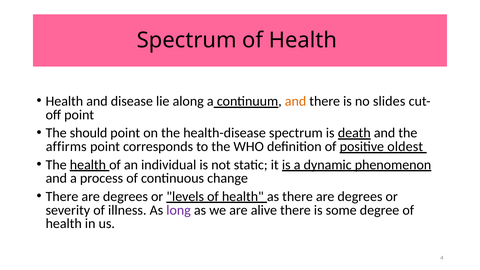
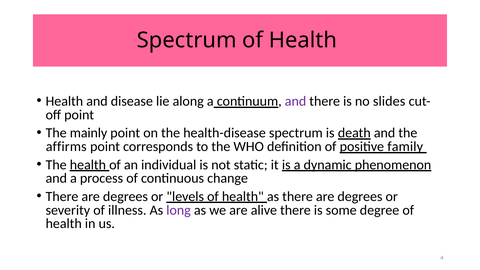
and at (296, 101) colour: orange -> purple
should: should -> mainly
oldest: oldest -> family
